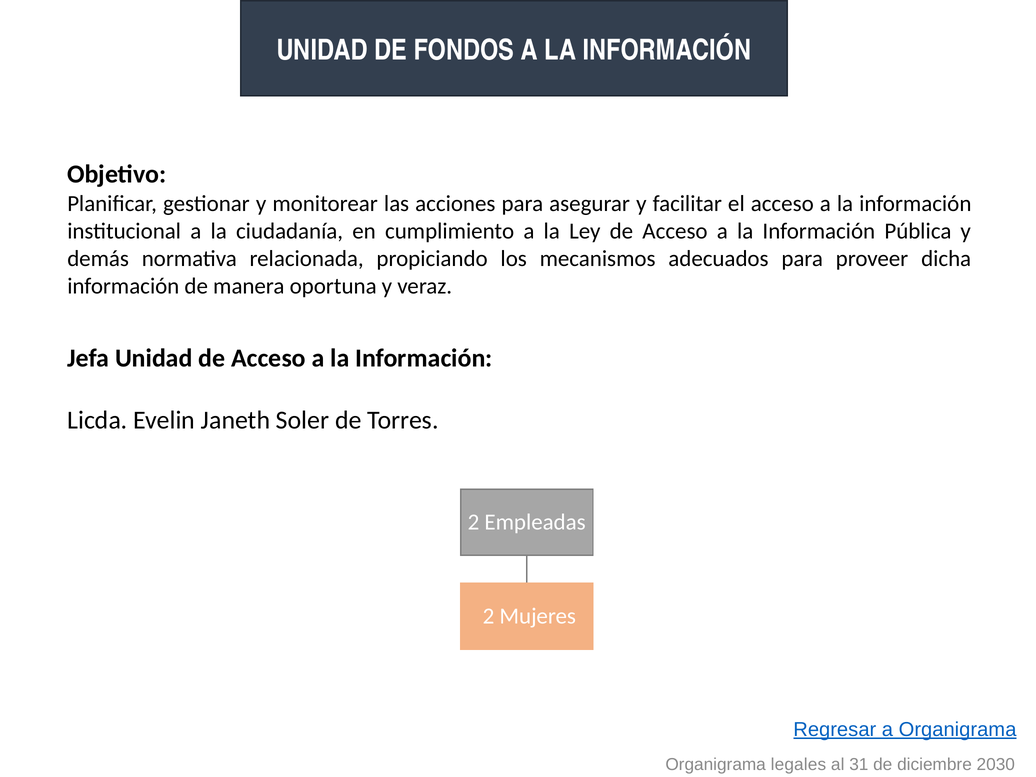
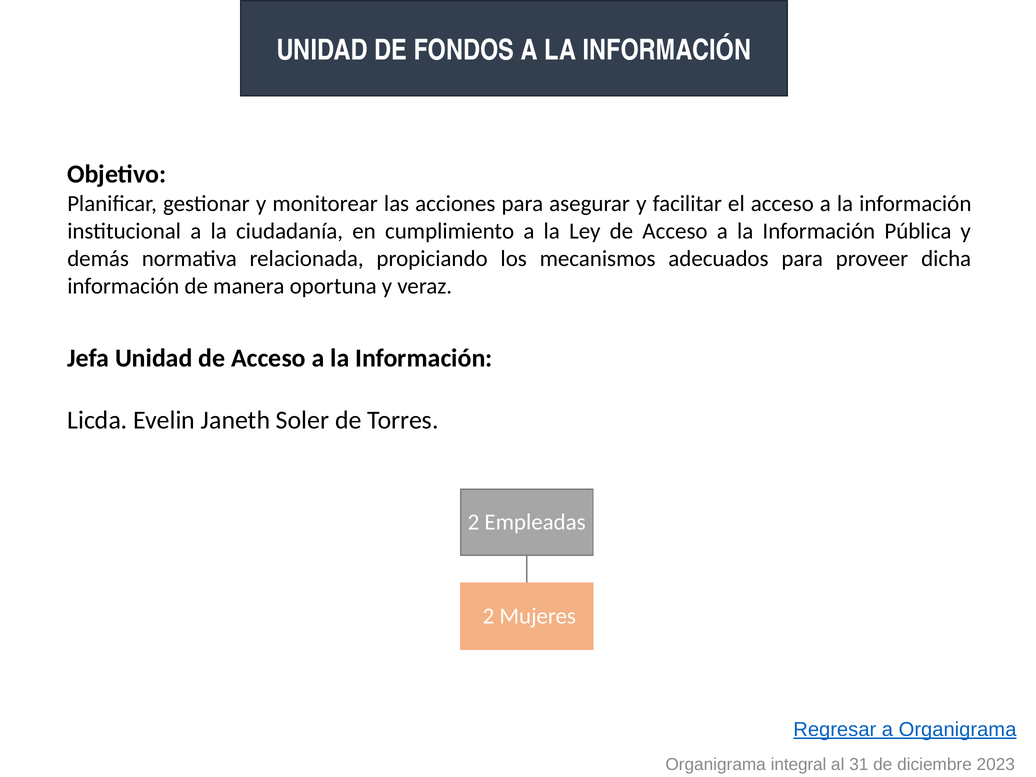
legales: legales -> integral
2030: 2030 -> 2023
